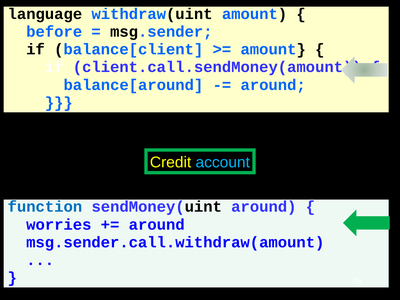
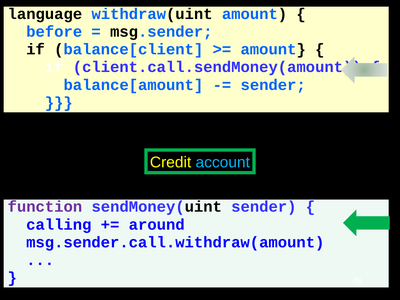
balance[around: balance[around -> balance[amount
around at (273, 85): around -> sender
function colour: blue -> purple
sendMoney(uint around: around -> sender
worries: worries -> calling
